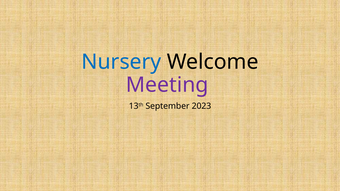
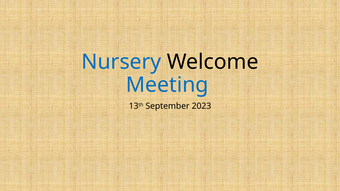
Meeting colour: purple -> blue
